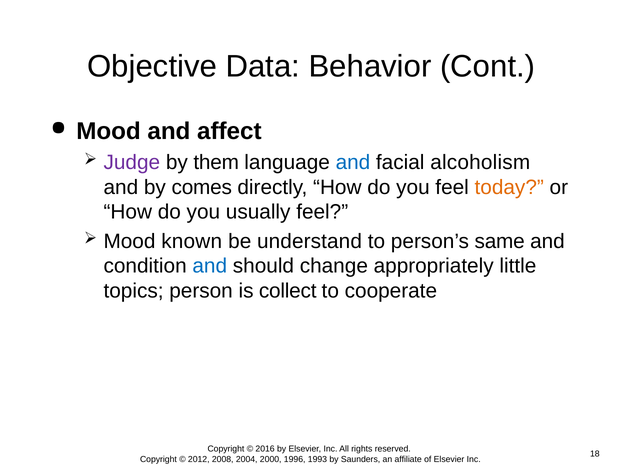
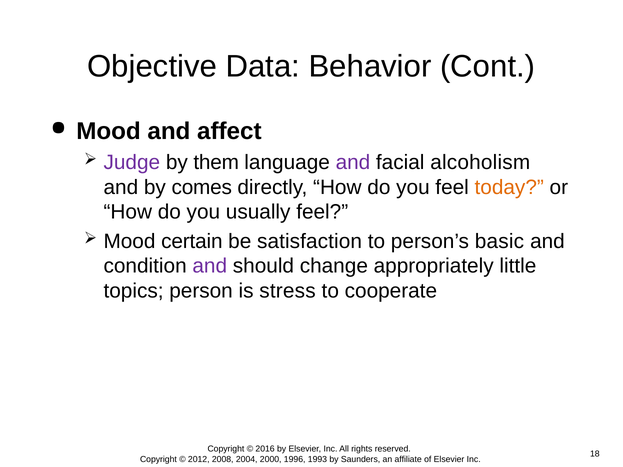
and at (353, 162) colour: blue -> purple
known: known -> certain
understand: understand -> satisfaction
same: same -> basic
and at (210, 266) colour: blue -> purple
collect: collect -> stress
